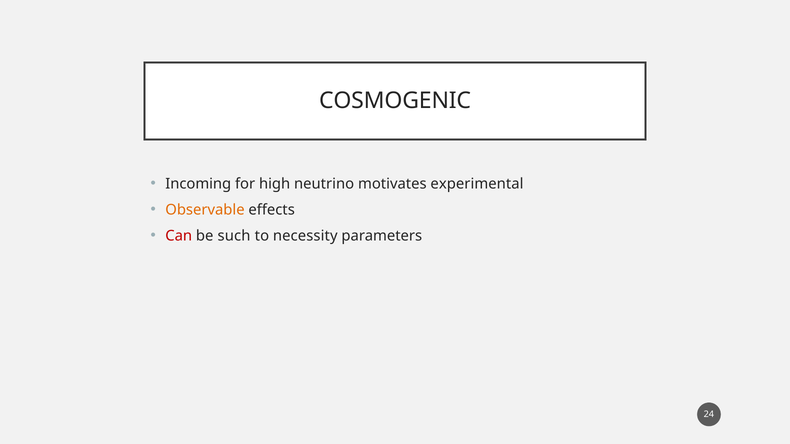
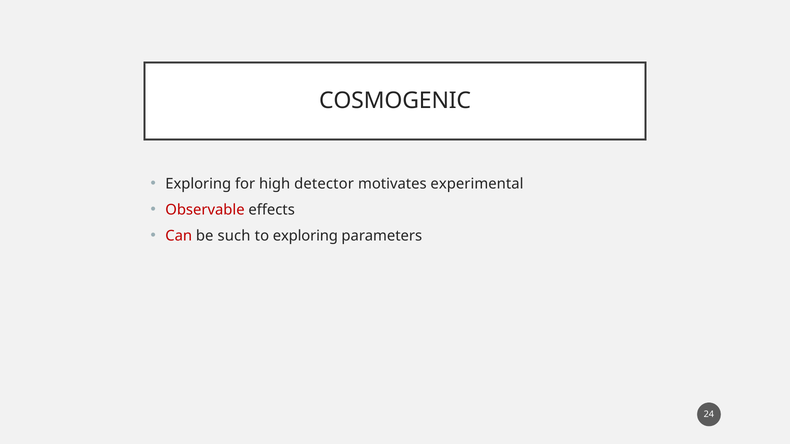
Incoming at (198, 184): Incoming -> Exploring
neutrino: neutrino -> detector
Observable colour: orange -> red
to necessity: necessity -> exploring
